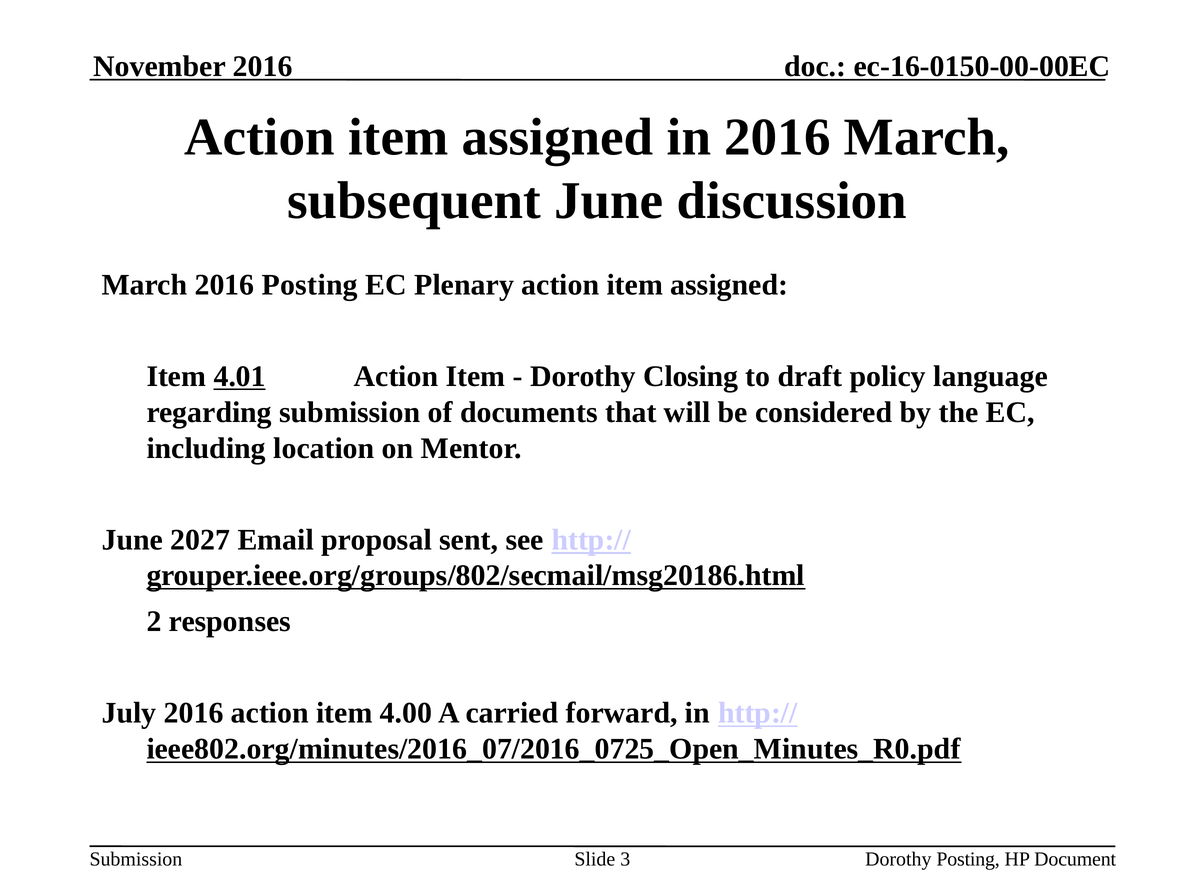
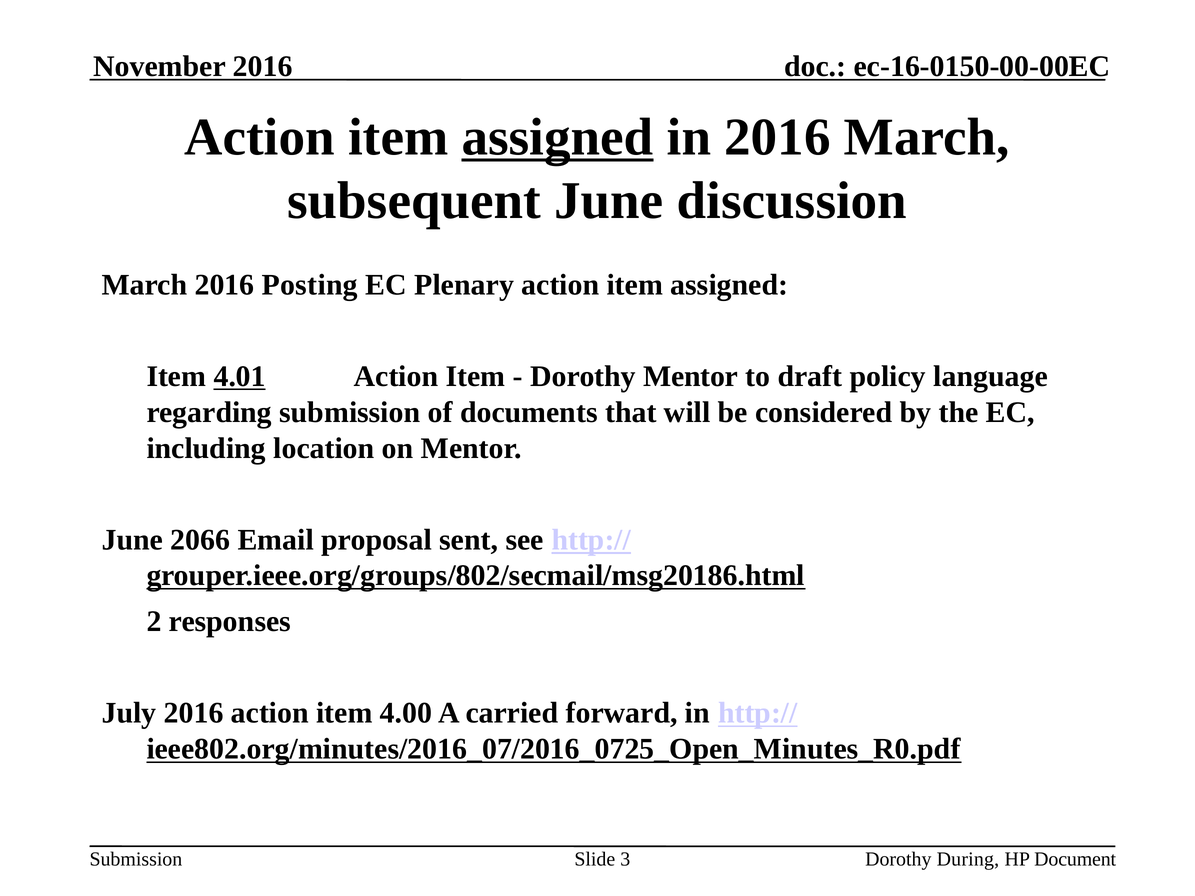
assigned at (557, 137) underline: none -> present
Dorothy Closing: Closing -> Mentor
2027: 2027 -> 2066
Dorothy Posting: Posting -> During
